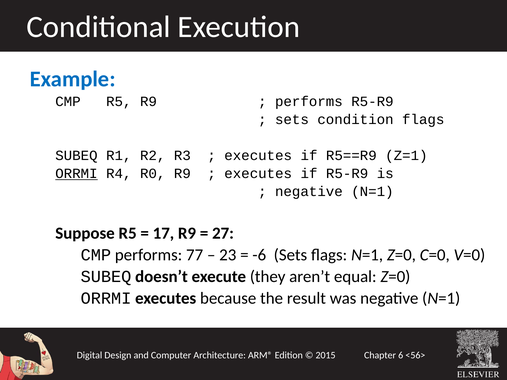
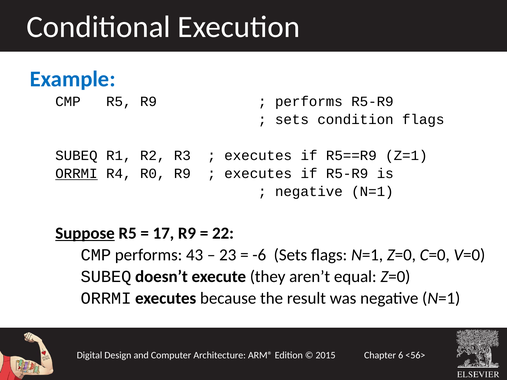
Suppose underline: none -> present
27: 27 -> 22
77: 77 -> 43
